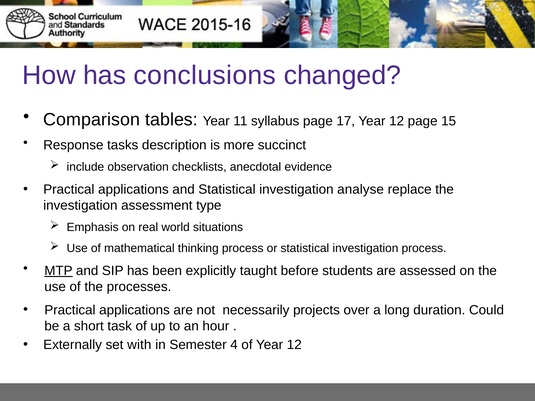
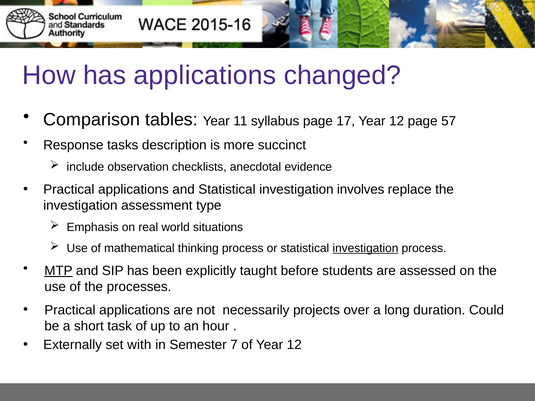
has conclusions: conclusions -> applications
15: 15 -> 57
analyse: analyse -> involves
investigation at (365, 248) underline: none -> present
4: 4 -> 7
